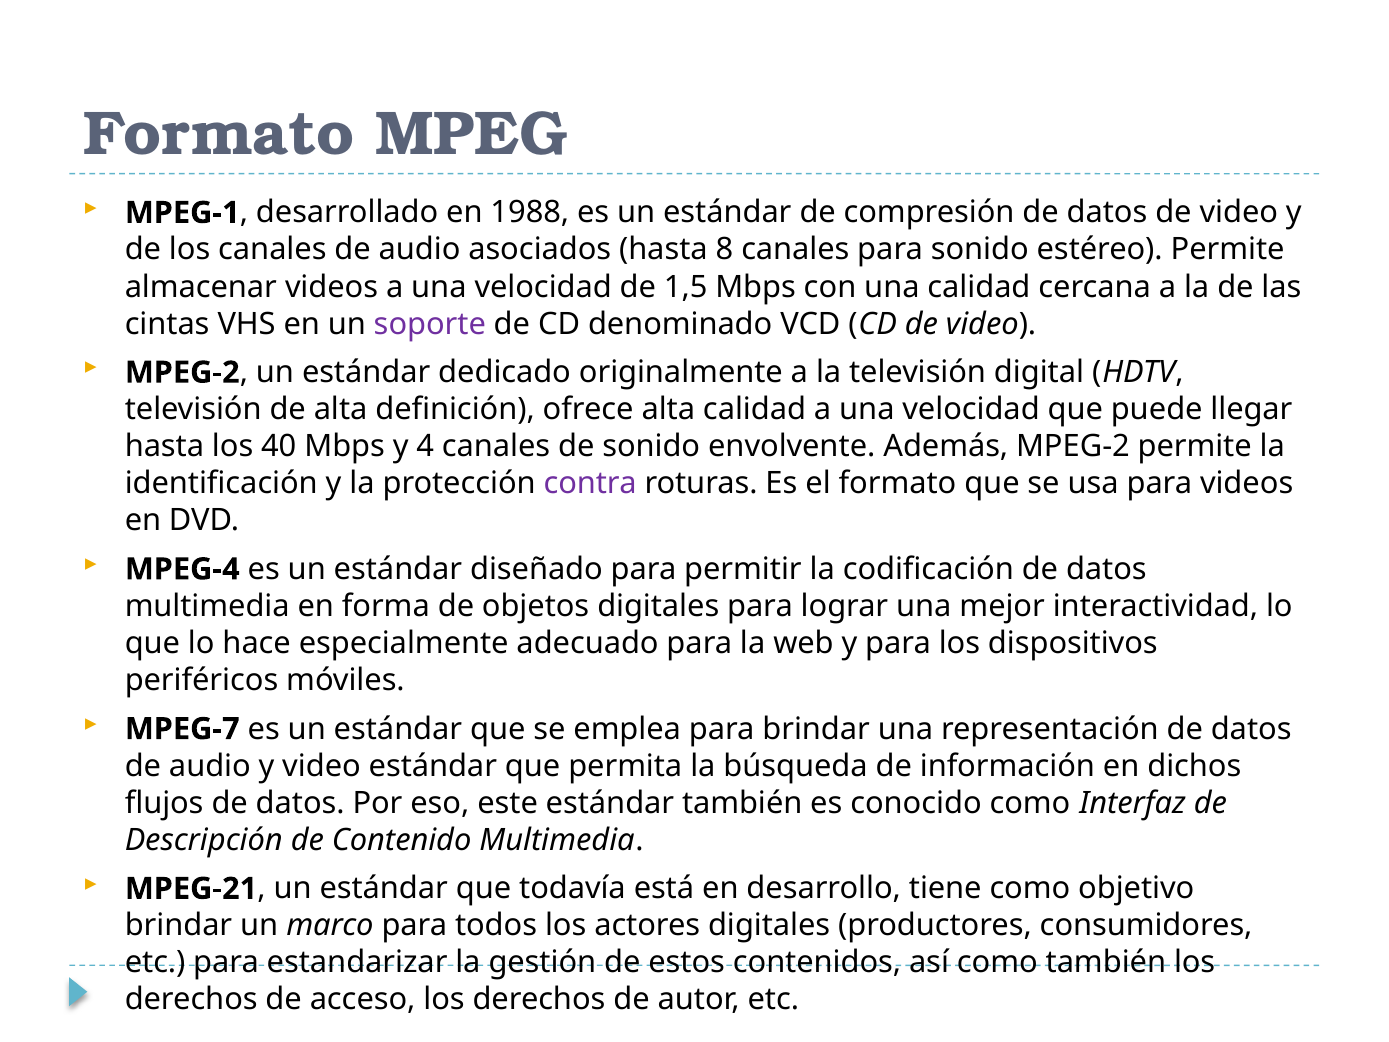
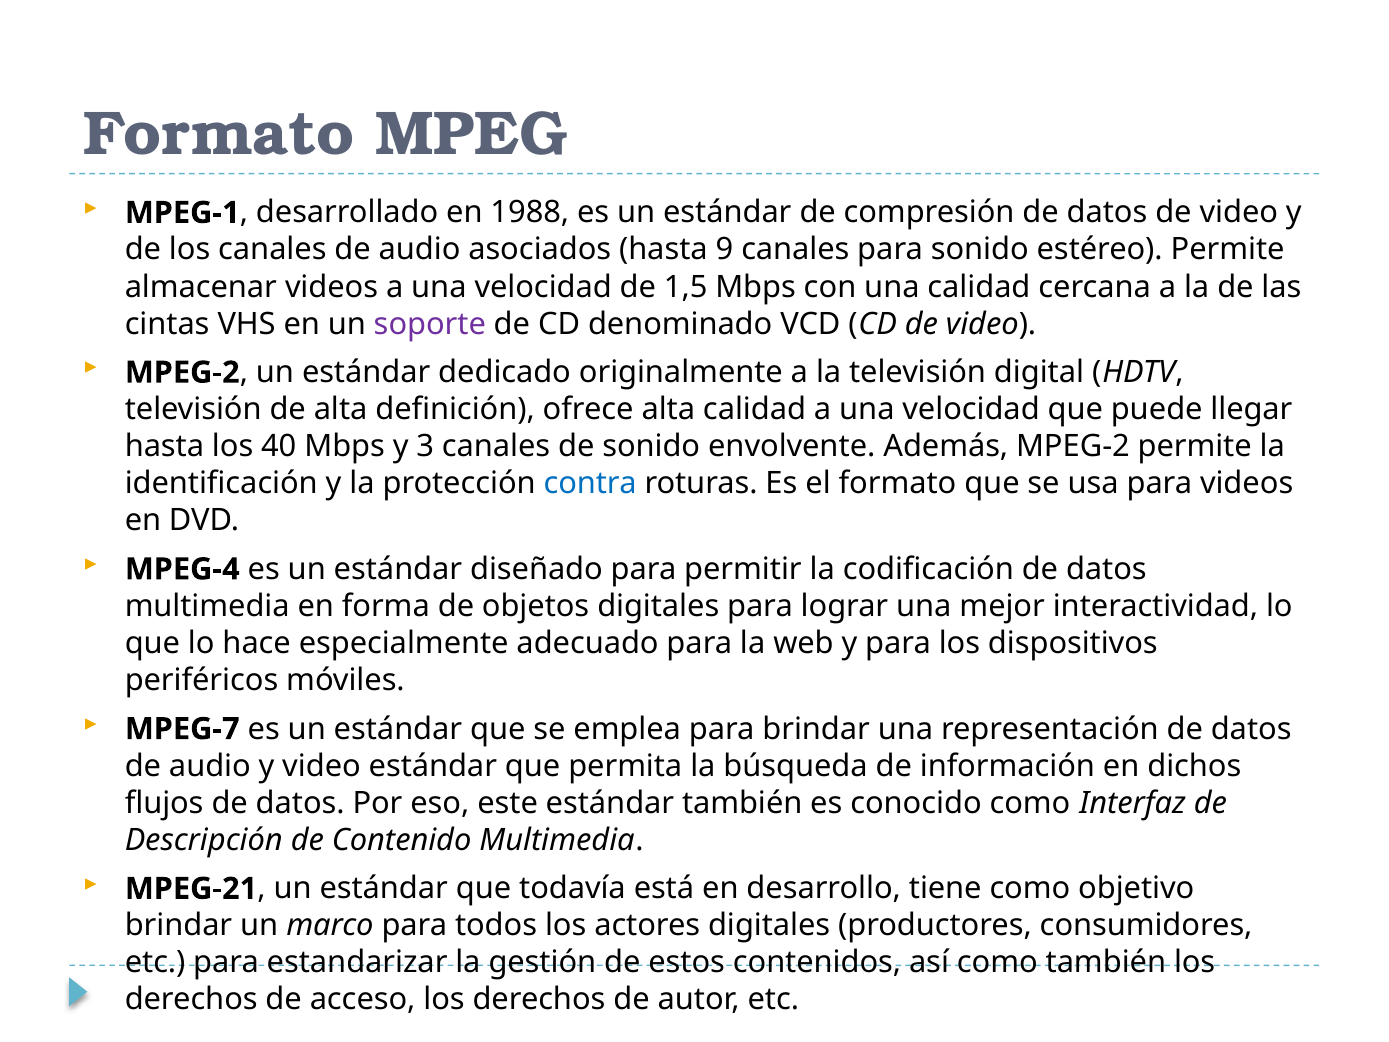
8: 8 -> 9
4: 4 -> 3
contra colour: purple -> blue
